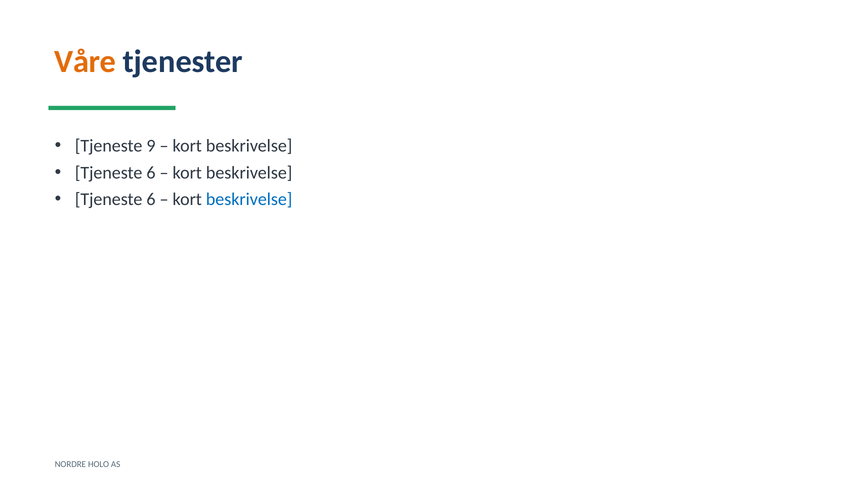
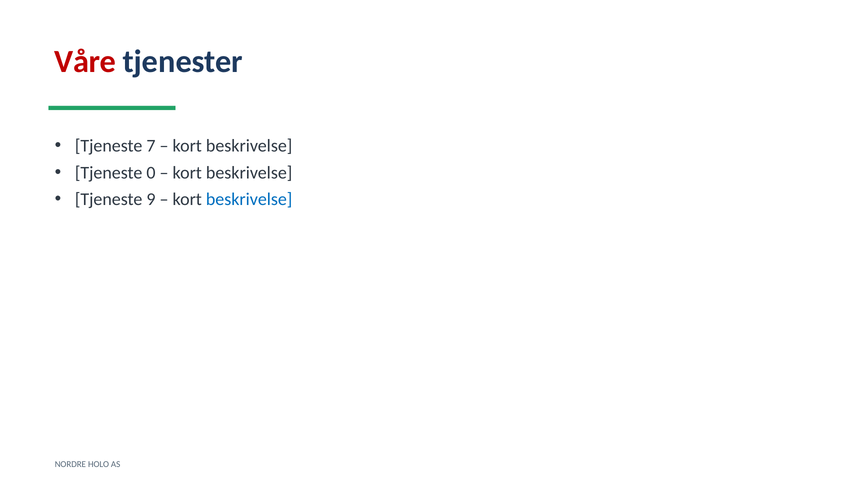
Våre colour: orange -> red
9: 9 -> 7
6 at (151, 173): 6 -> 0
6 at (151, 200): 6 -> 9
